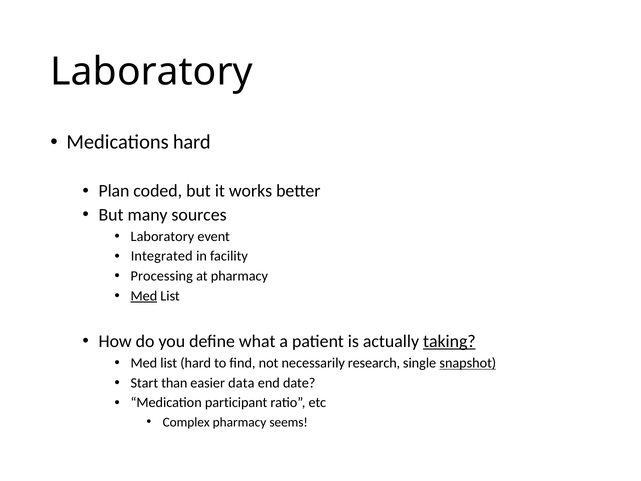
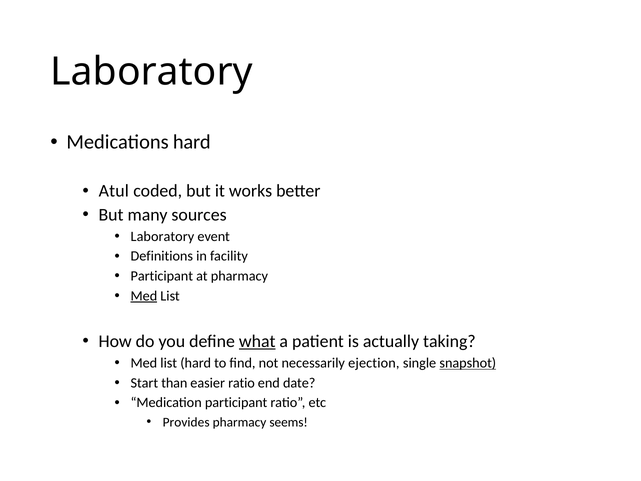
Plan: Plan -> Atul
Integrated: Integrated -> Definitions
Processing at (162, 276): Processing -> Participant
what underline: none -> present
taking underline: present -> none
research: research -> ejection
easier data: data -> ratio
Complex: Complex -> Provides
